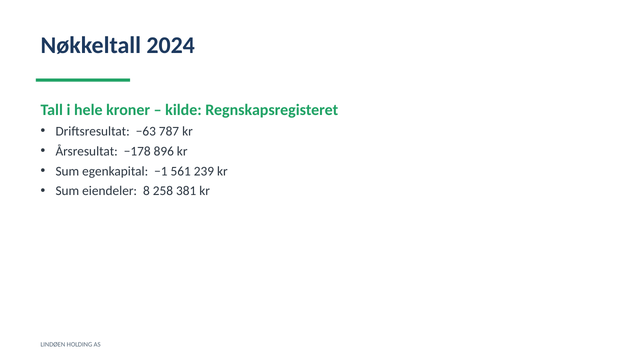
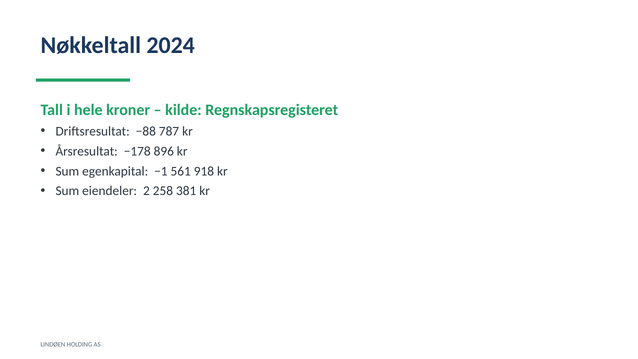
−63: −63 -> −88
239: 239 -> 918
8: 8 -> 2
